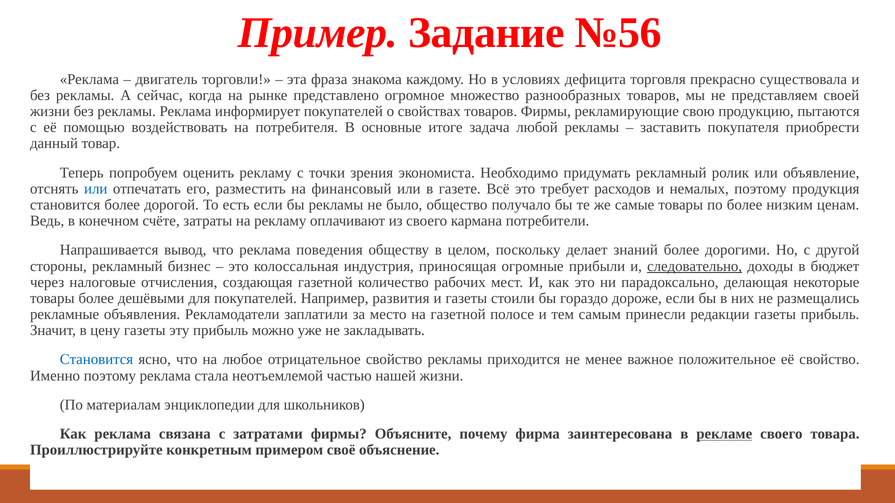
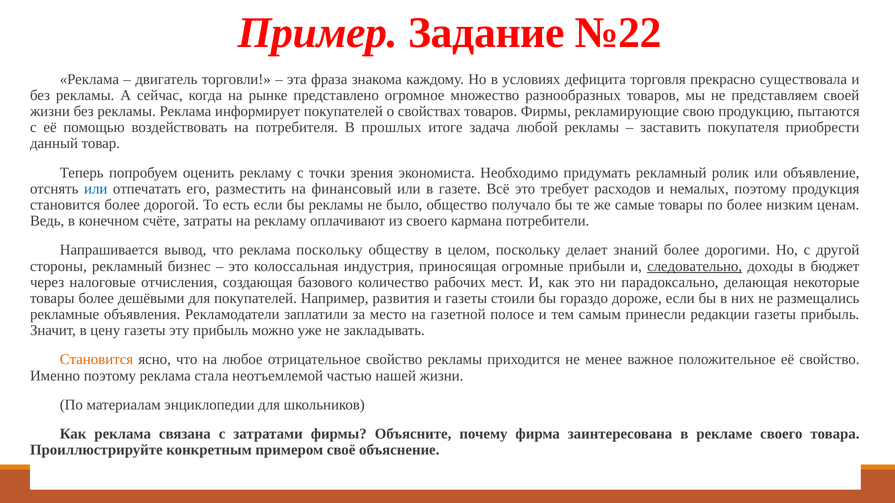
№56: №56 -> №22
основные: основные -> прошлых
реклама поведения: поведения -> поскольку
создающая газетной: газетной -> базового
Становится at (97, 360) colour: blue -> orange
рекламе underline: present -> none
